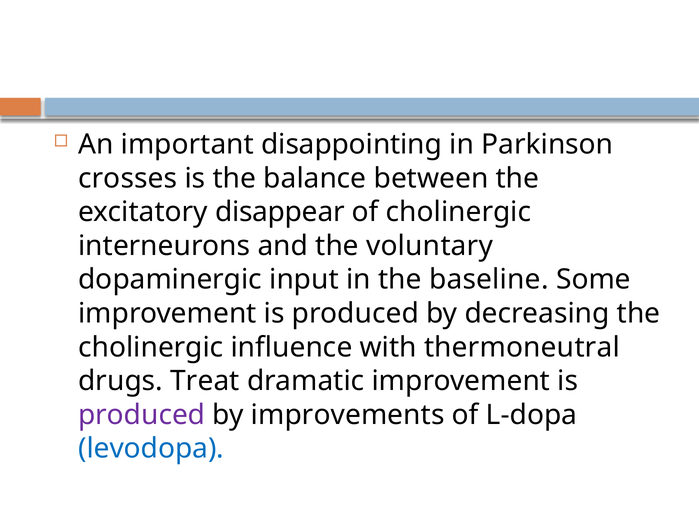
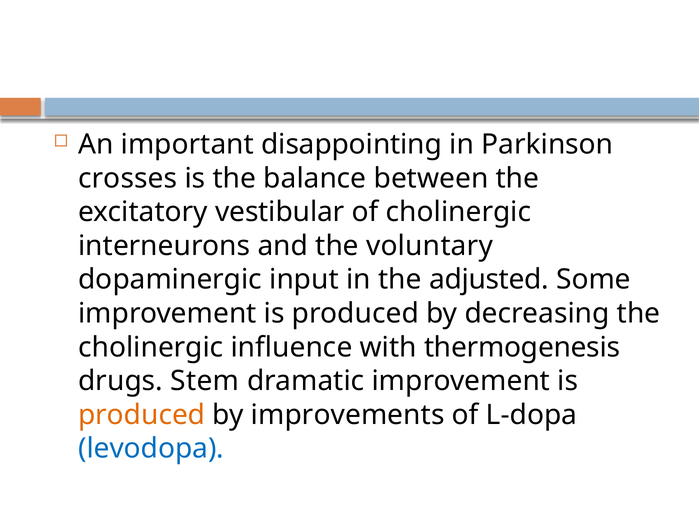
disappear: disappear -> vestibular
baseline: baseline -> adjusted
thermoneutral: thermoneutral -> thermogenesis
Treat: Treat -> Stem
produced at (142, 415) colour: purple -> orange
